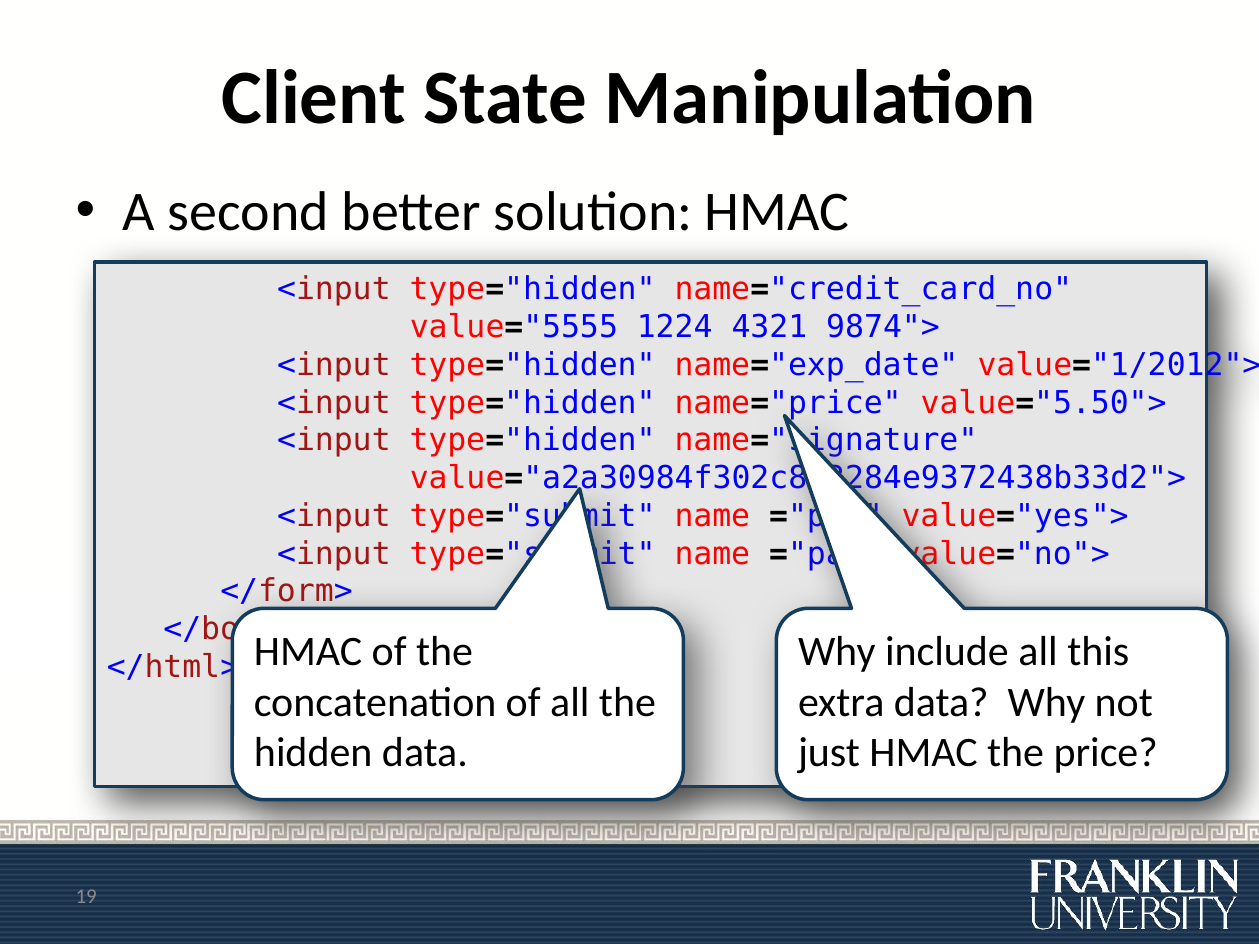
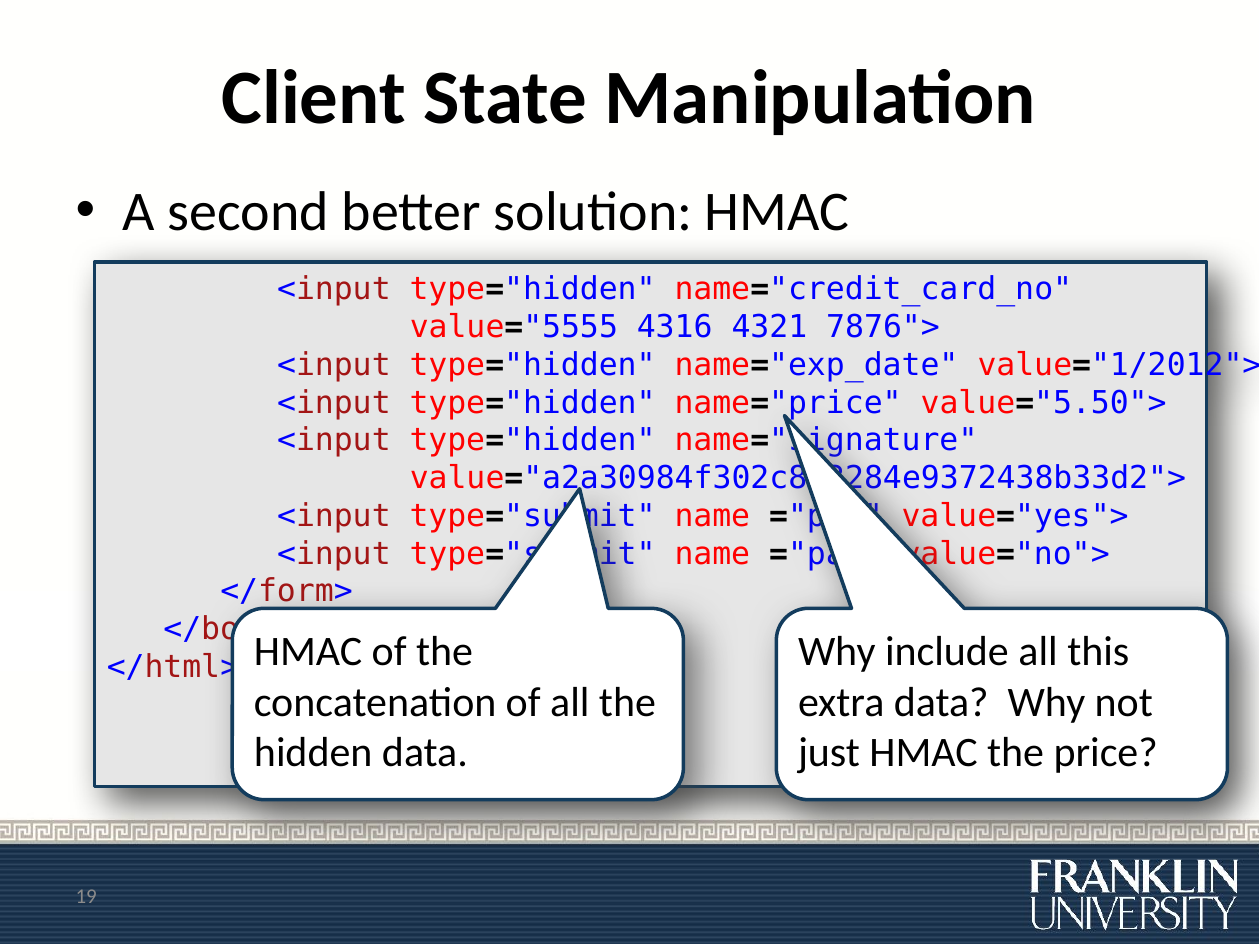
1224: 1224 -> 4316
9874">: 9874"> -> 7876">
